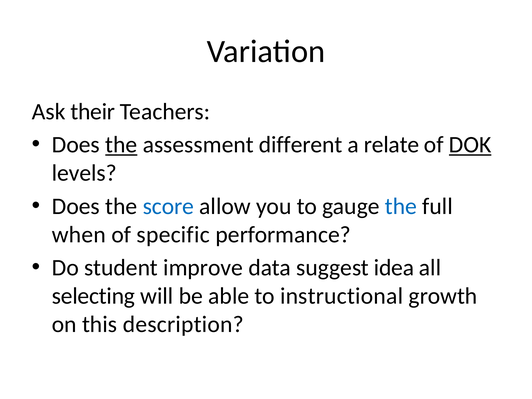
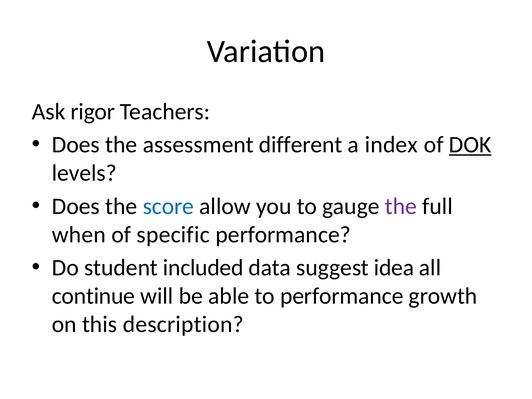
their: their -> rigor
the at (121, 145) underline: present -> none
relate: relate -> index
the at (401, 206) colour: blue -> purple
improve: improve -> included
selecting: selecting -> continue
to instructional: instructional -> performance
